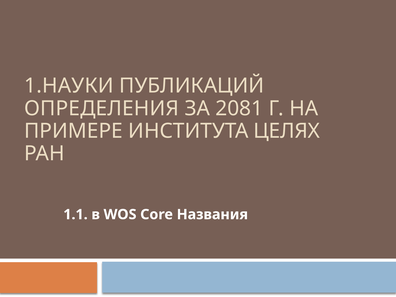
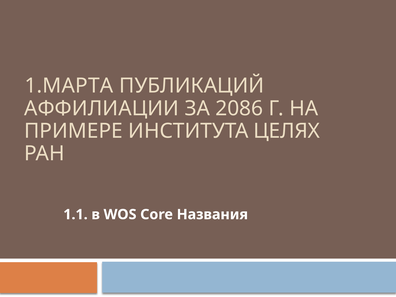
1.НАУКИ: 1.НАУКИ -> 1.МАРТА
ОПРЕДЕЛЕНИЯ: ОПРЕДЕЛЕНИЯ -> АФФИЛИАЦИИ
2081: 2081 -> 2086
